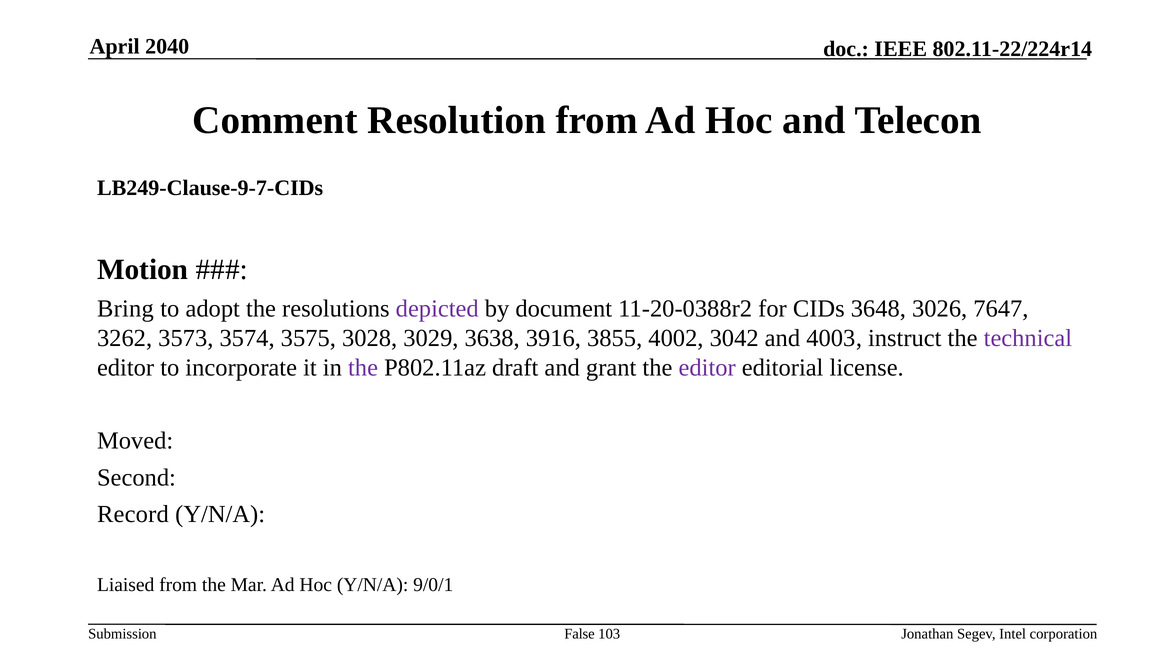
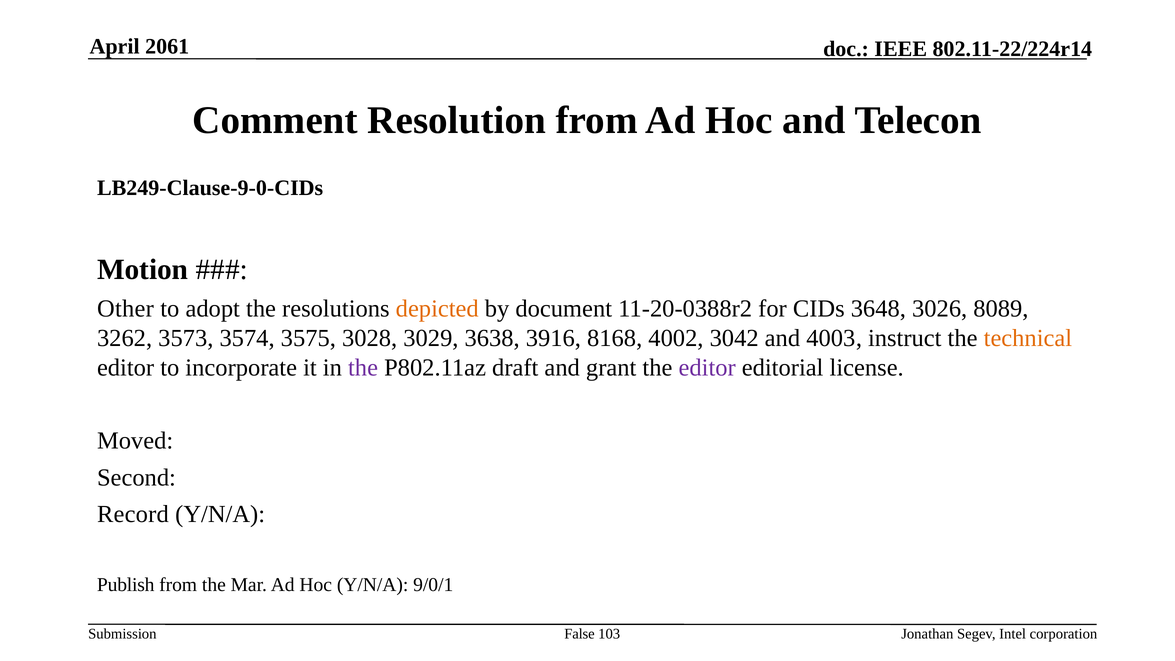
2040: 2040 -> 2061
LB249-Clause-9-7-CIDs: LB249-Clause-9-7-CIDs -> LB249-Clause-9-0-CIDs
Bring: Bring -> Other
depicted colour: purple -> orange
7647: 7647 -> 8089
3855: 3855 -> 8168
technical colour: purple -> orange
Liaised: Liaised -> Publish
